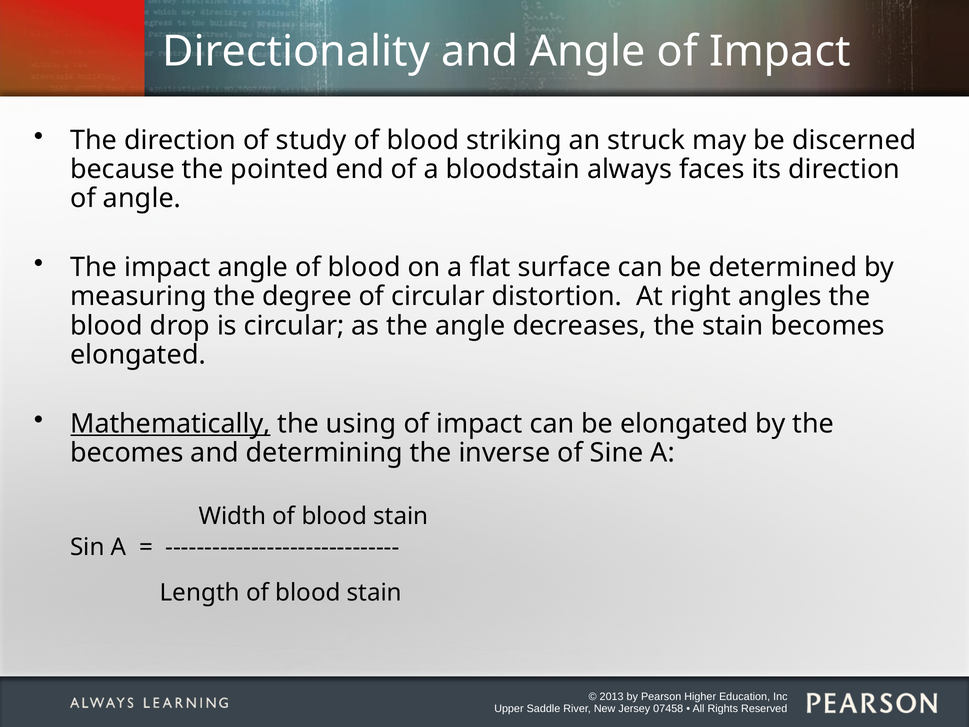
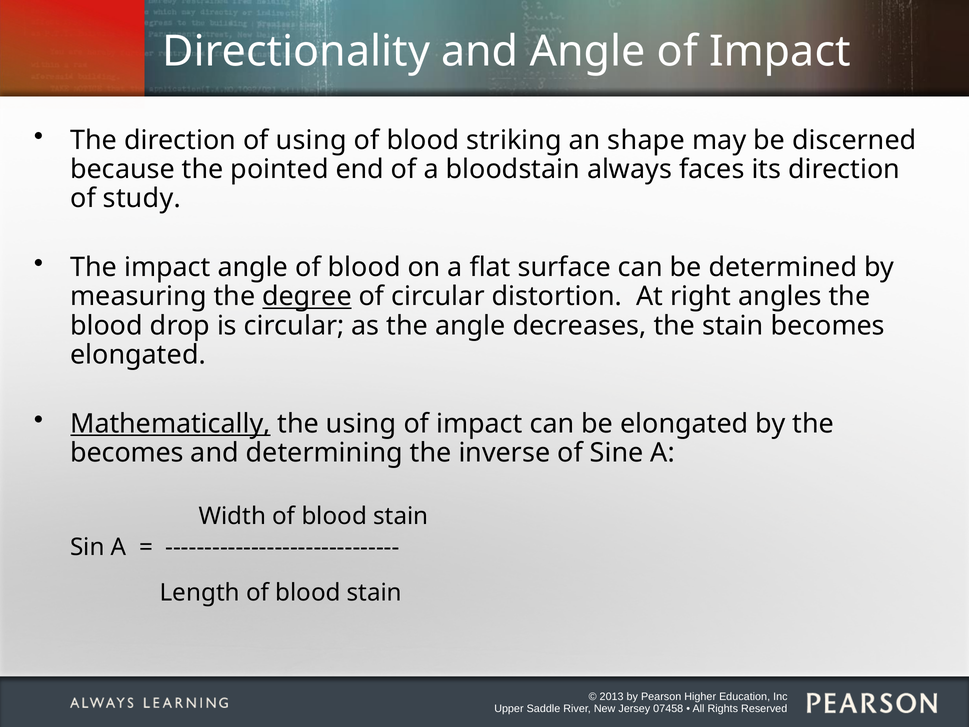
of study: study -> using
struck: struck -> shape
of angle: angle -> study
degree underline: none -> present
